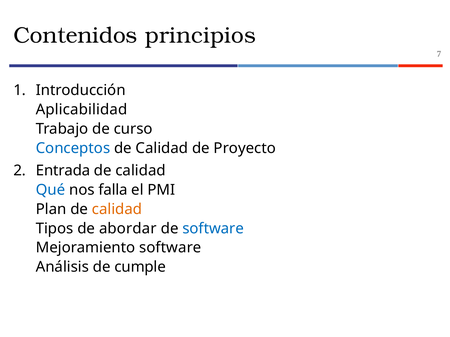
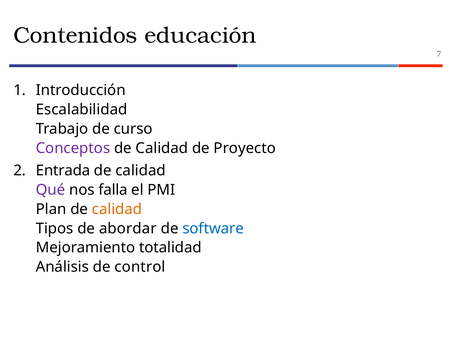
principios: principios -> educación
Aplicabilidad: Aplicabilidad -> Escalabilidad
Conceptos colour: blue -> purple
Qué colour: blue -> purple
Mejoramiento software: software -> totalidad
cumple: cumple -> control
